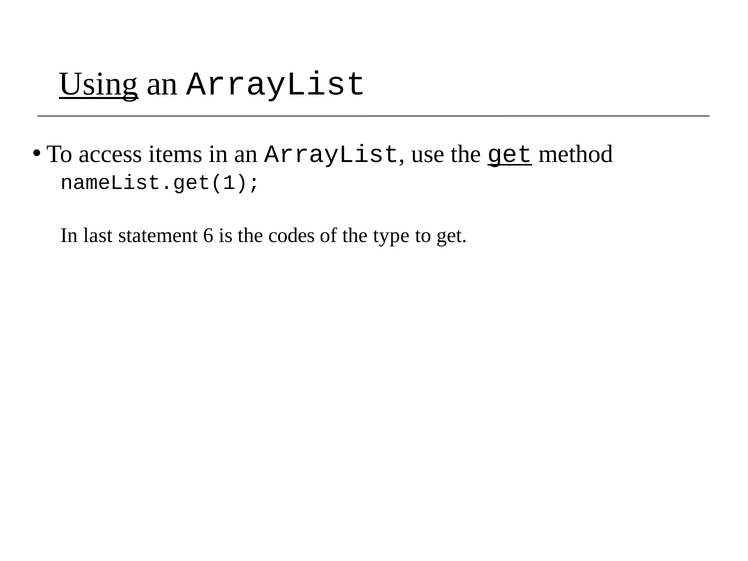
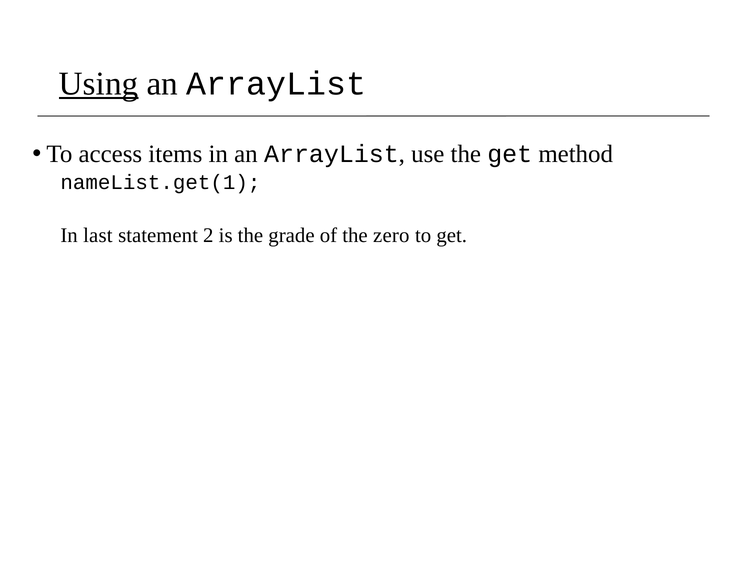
get at (510, 154) underline: present -> none
6: 6 -> 2
codes: codes -> grade
type: type -> zero
